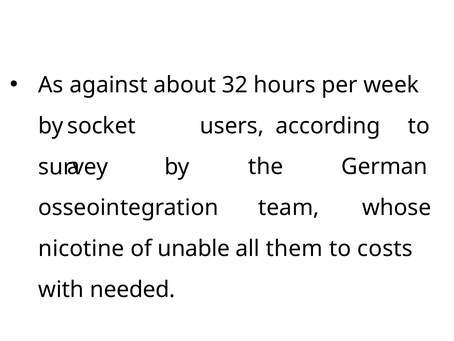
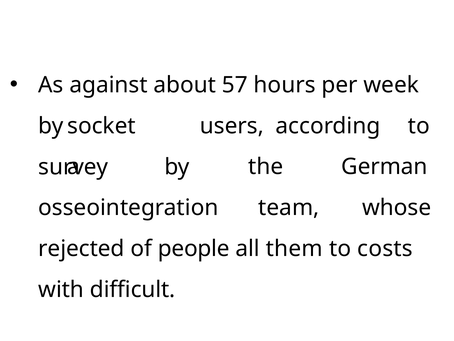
32: 32 -> 57
nicotine: nicotine -> rejected
unable: unable -> people
needed: needed -> difficult
